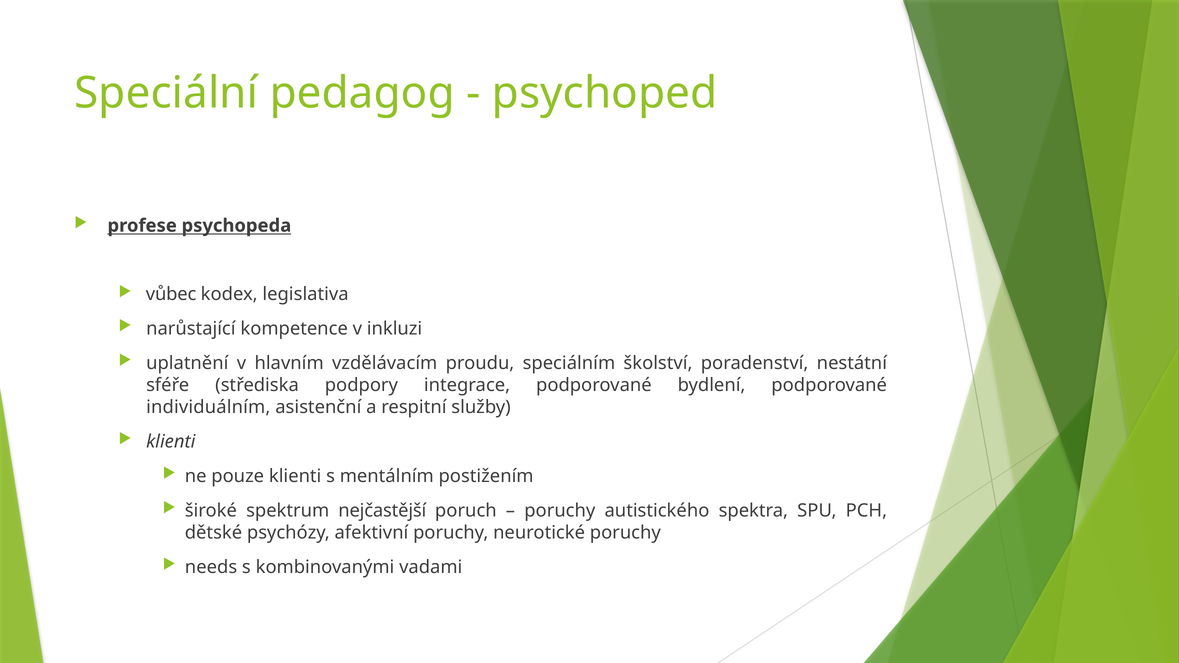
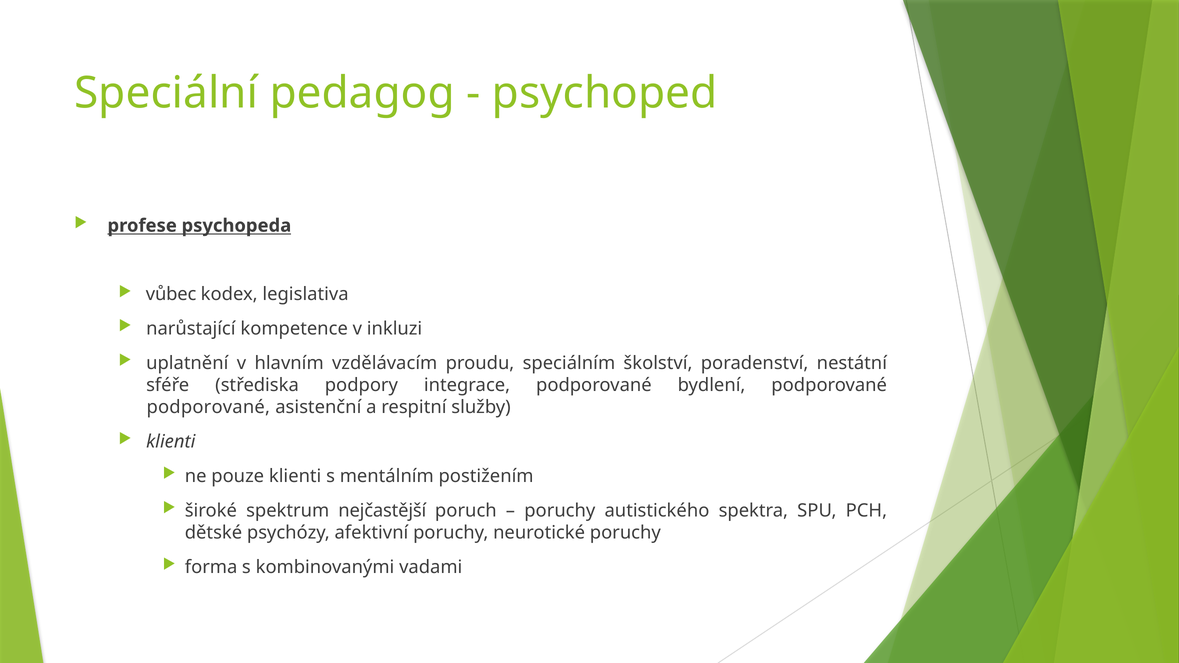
individuálním at (208, 407): individuálním -> podporované
needs: needs -> forma
